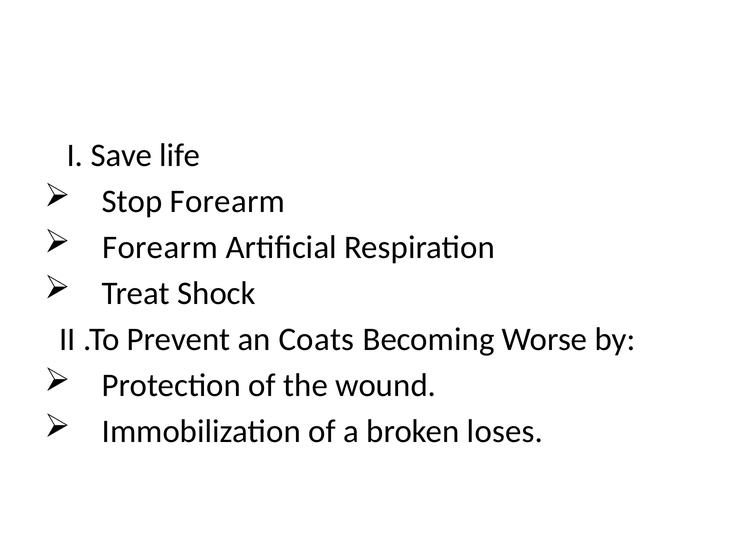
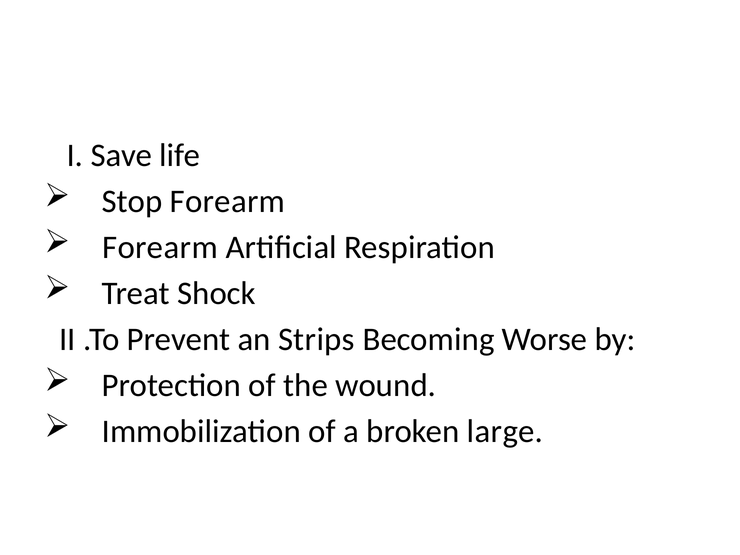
Coats: Coats -> Strips
loses: loses -> large
